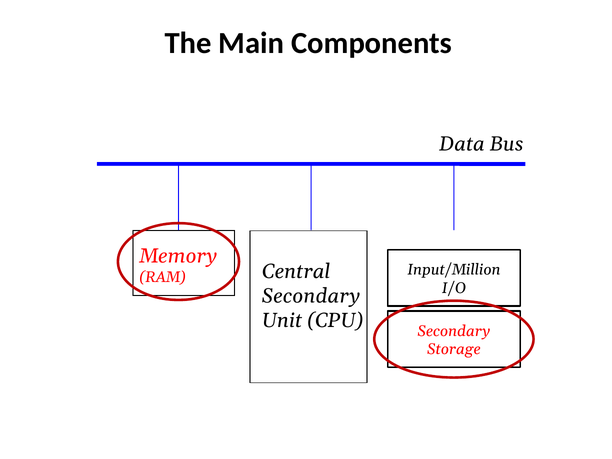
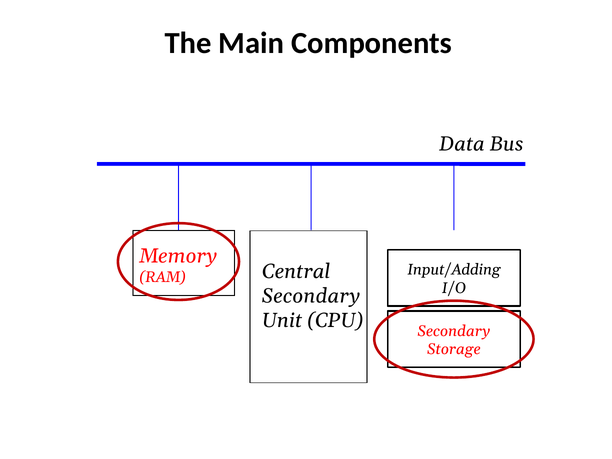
Input/Million: Input/Million -> Input/Adding
